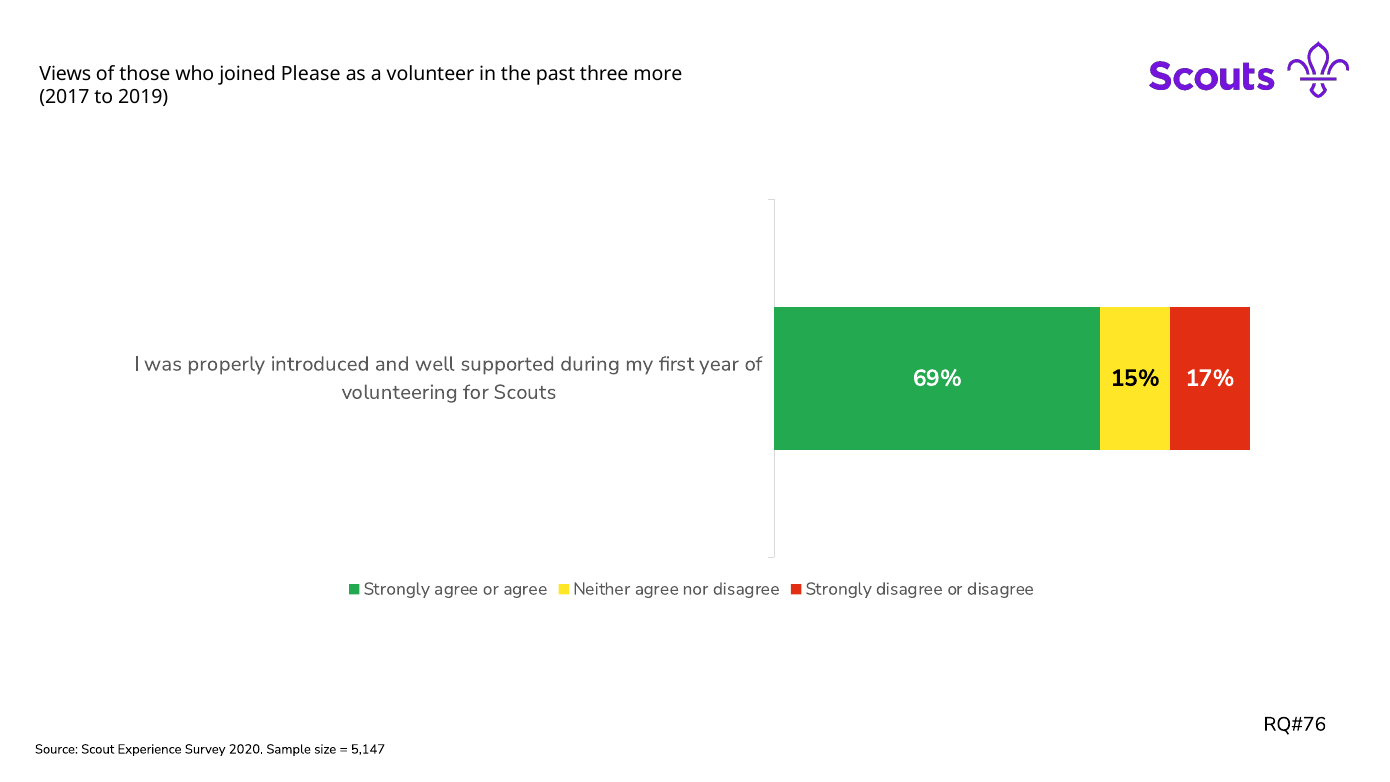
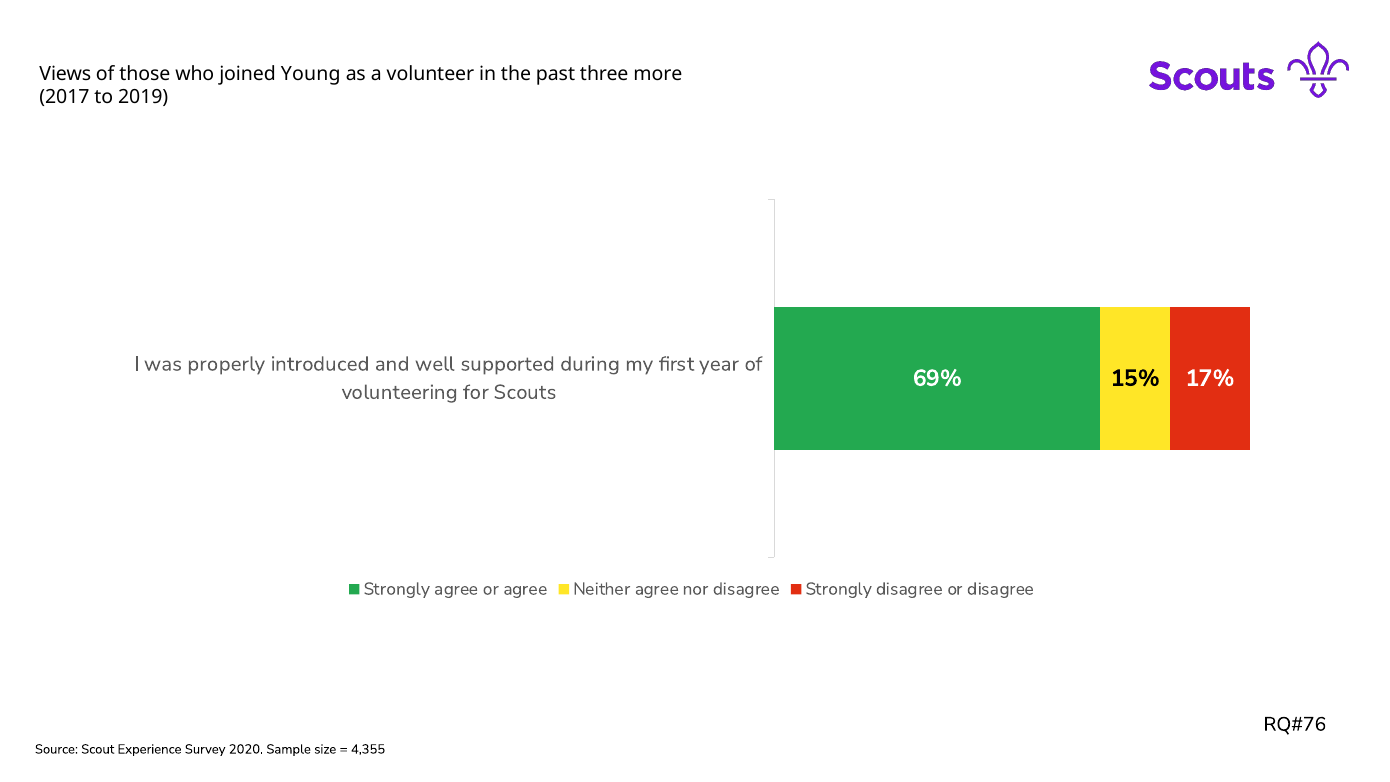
Please: Please -> Young
5,147: 5,147 -> 4,355
